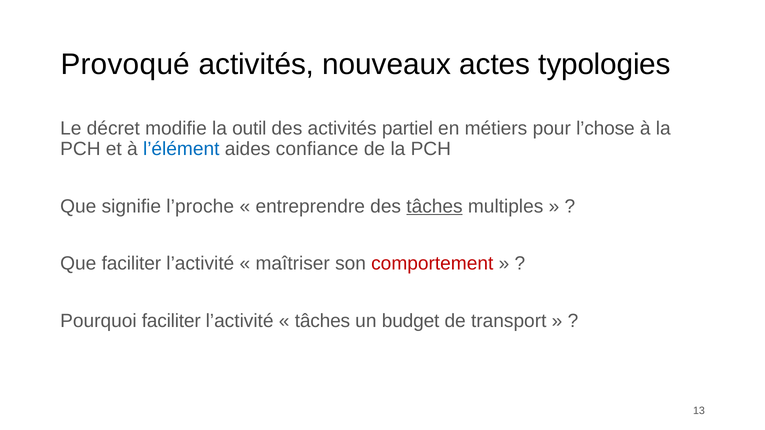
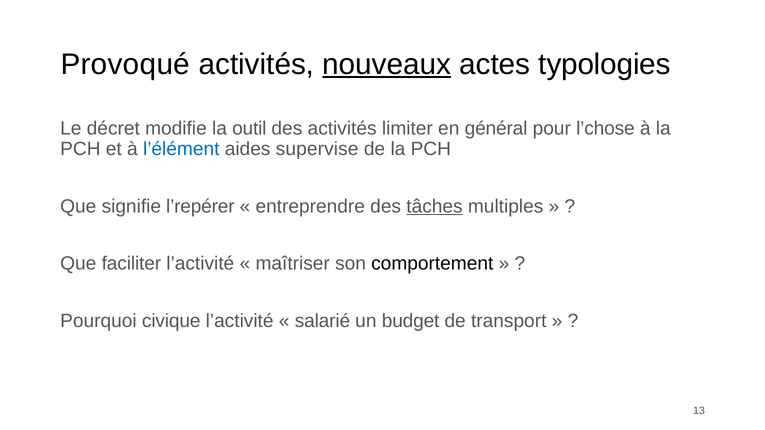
nouveaux underline: none -> present
partiel: partiel -> limiter
métiers: métiers -> général
confiance: confiance -> supervise
l’proche: l’proche -> l’repérer
comportement colour: red -> black
Pourquoi faciliter: faciliter -> civique
tâches at (322, 321): tâches -> salarié
